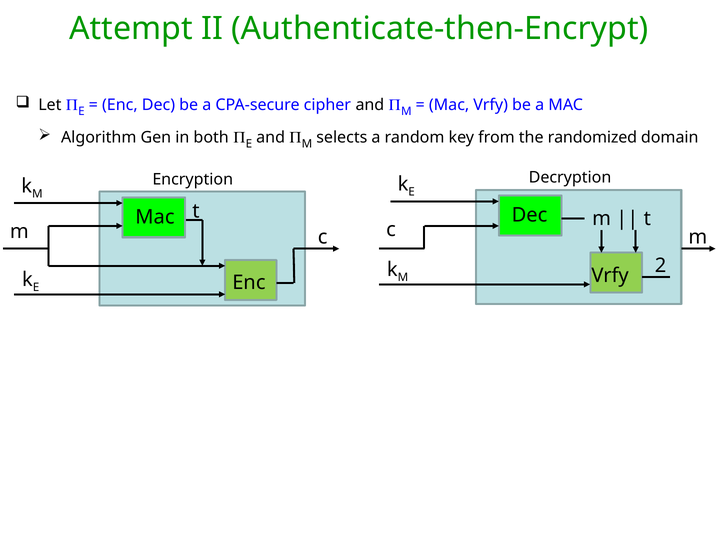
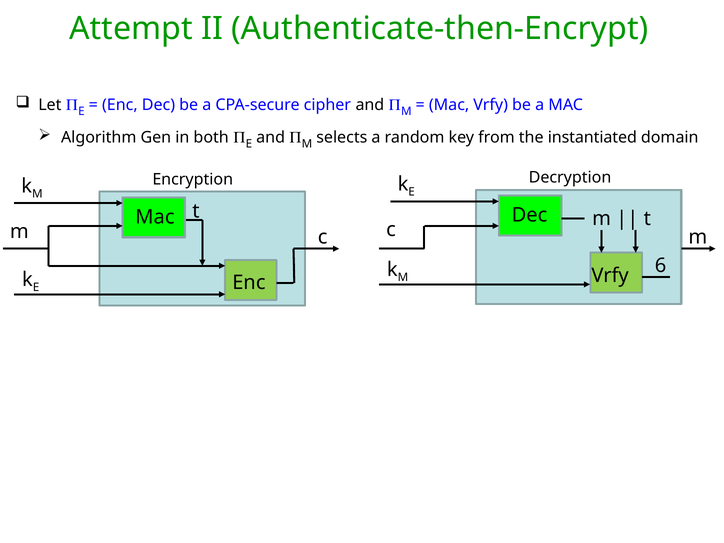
randomized: randomized -> instantiated
2: 2 -> 6
